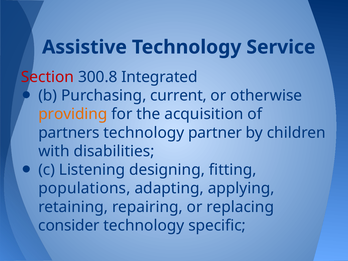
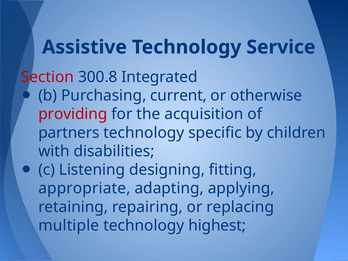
providing colour: orange -> red
partner: partner -> specific
populations: populations -> appropriate
consider: consider -> multiple
specific: specific -> highest
